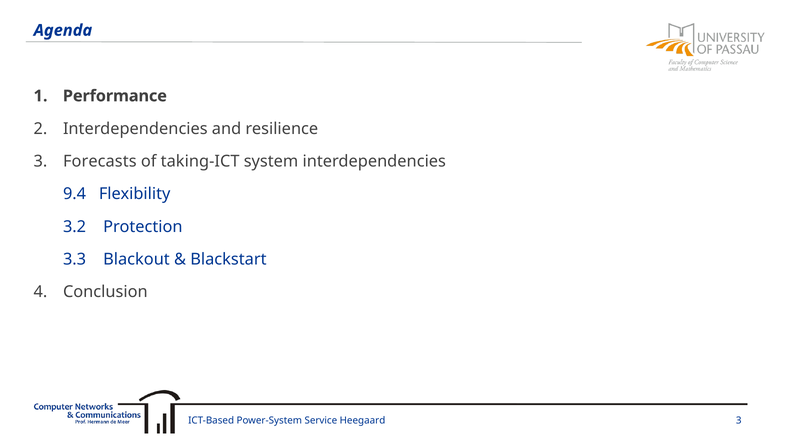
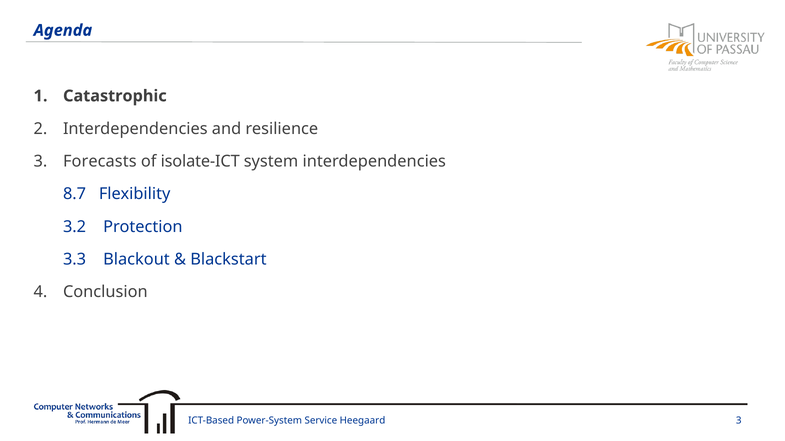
Performance: Performance -> Catastrophic
taking-ICT: taking-ICT -> isolate-ICT
9.4: 9.4 -> 8.7
